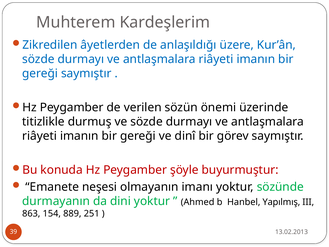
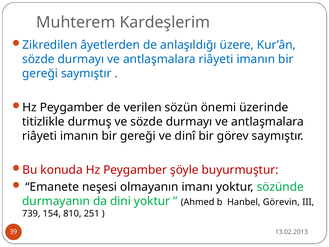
Yapılmış: Yapılmış -> Görevin
863: 863 -> 739
889: 889 -> 810
